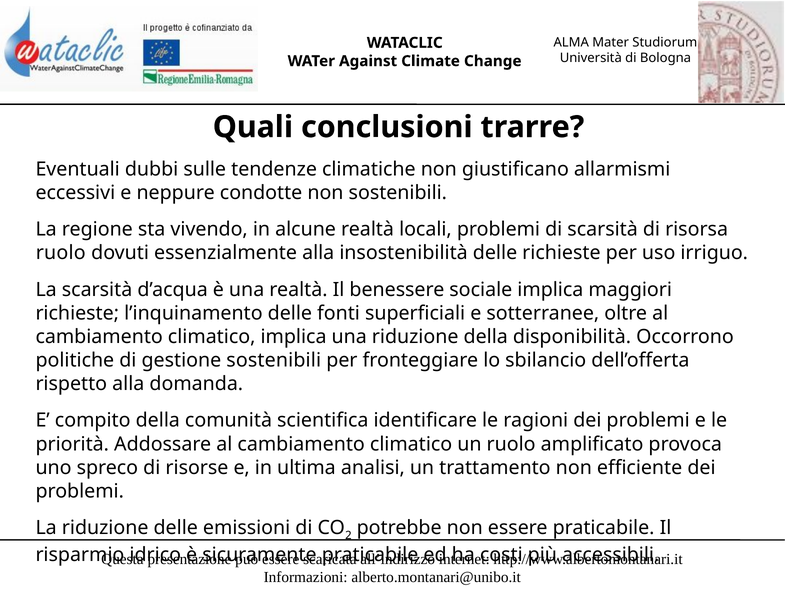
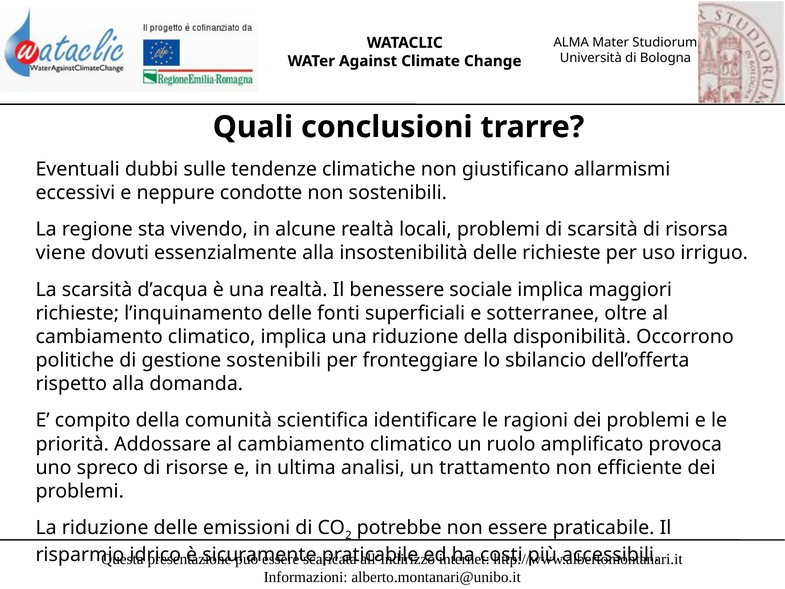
ruolo at (61, 253): ruolo -> viene
